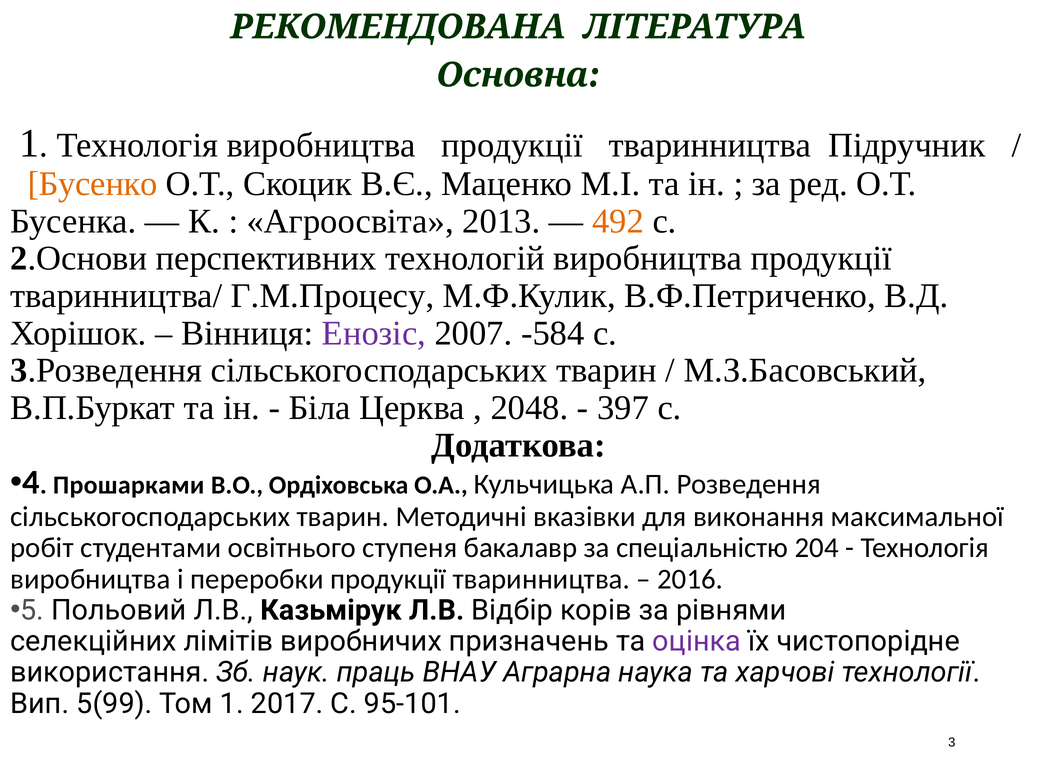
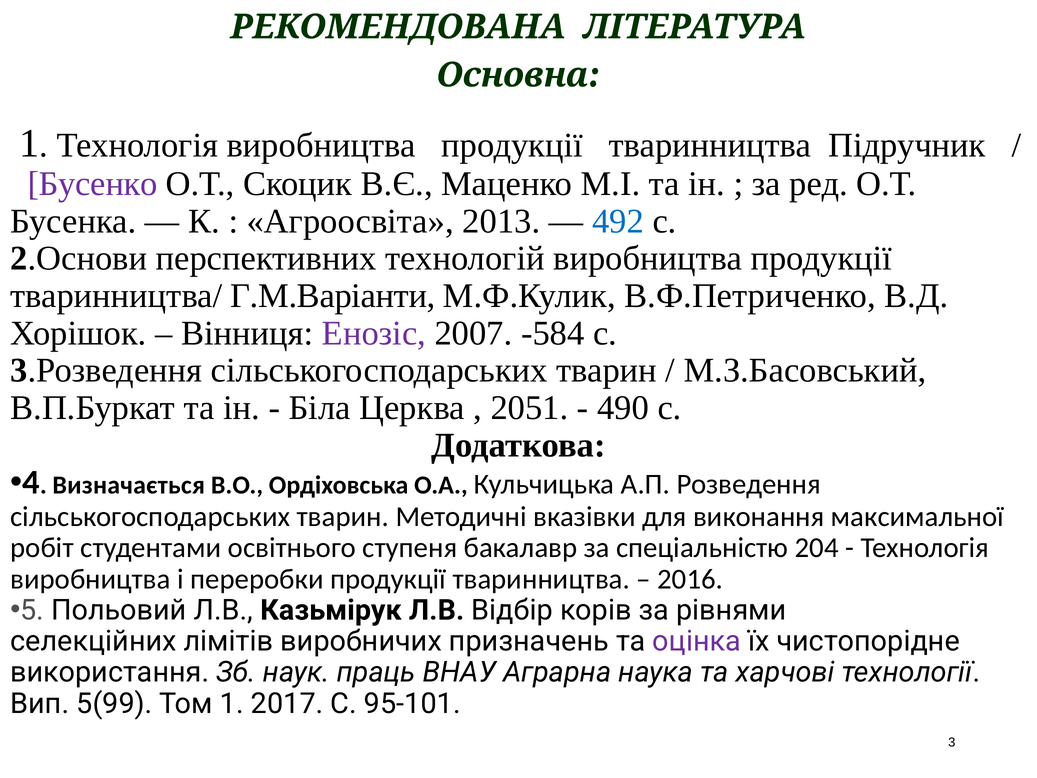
Бусенко colour: orange -> purple
492 colour: orange -> blue
Г.М.Процесу: Г.М.Процесу -> Г.М.Варіанти
2048: 2048 -> 2051
397: 397 -> 490
Прошарками: Прошарками -> Визначається
